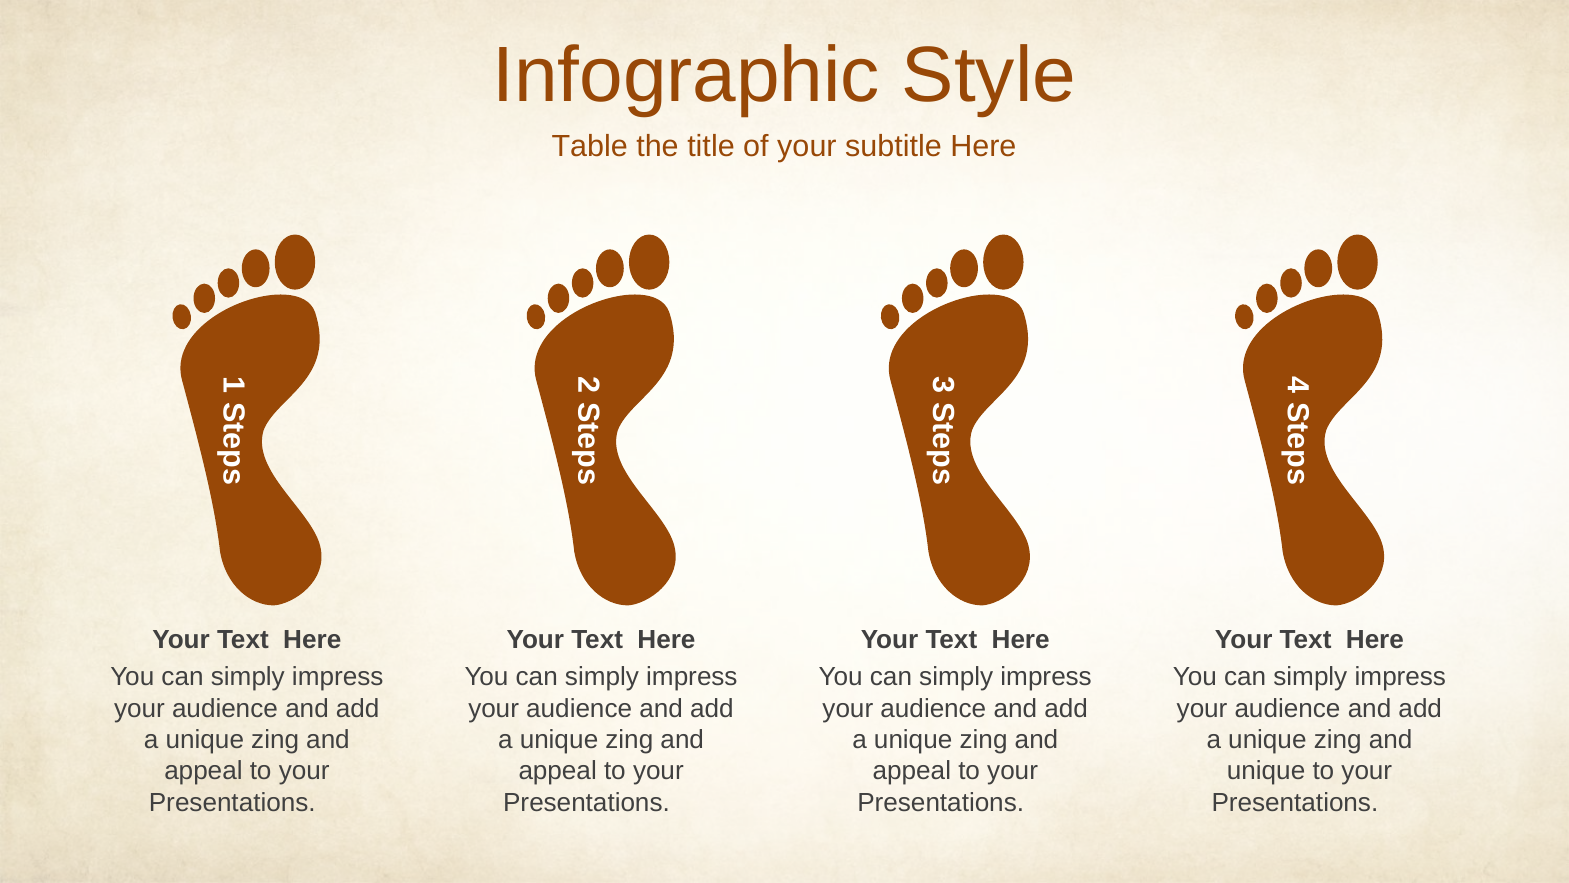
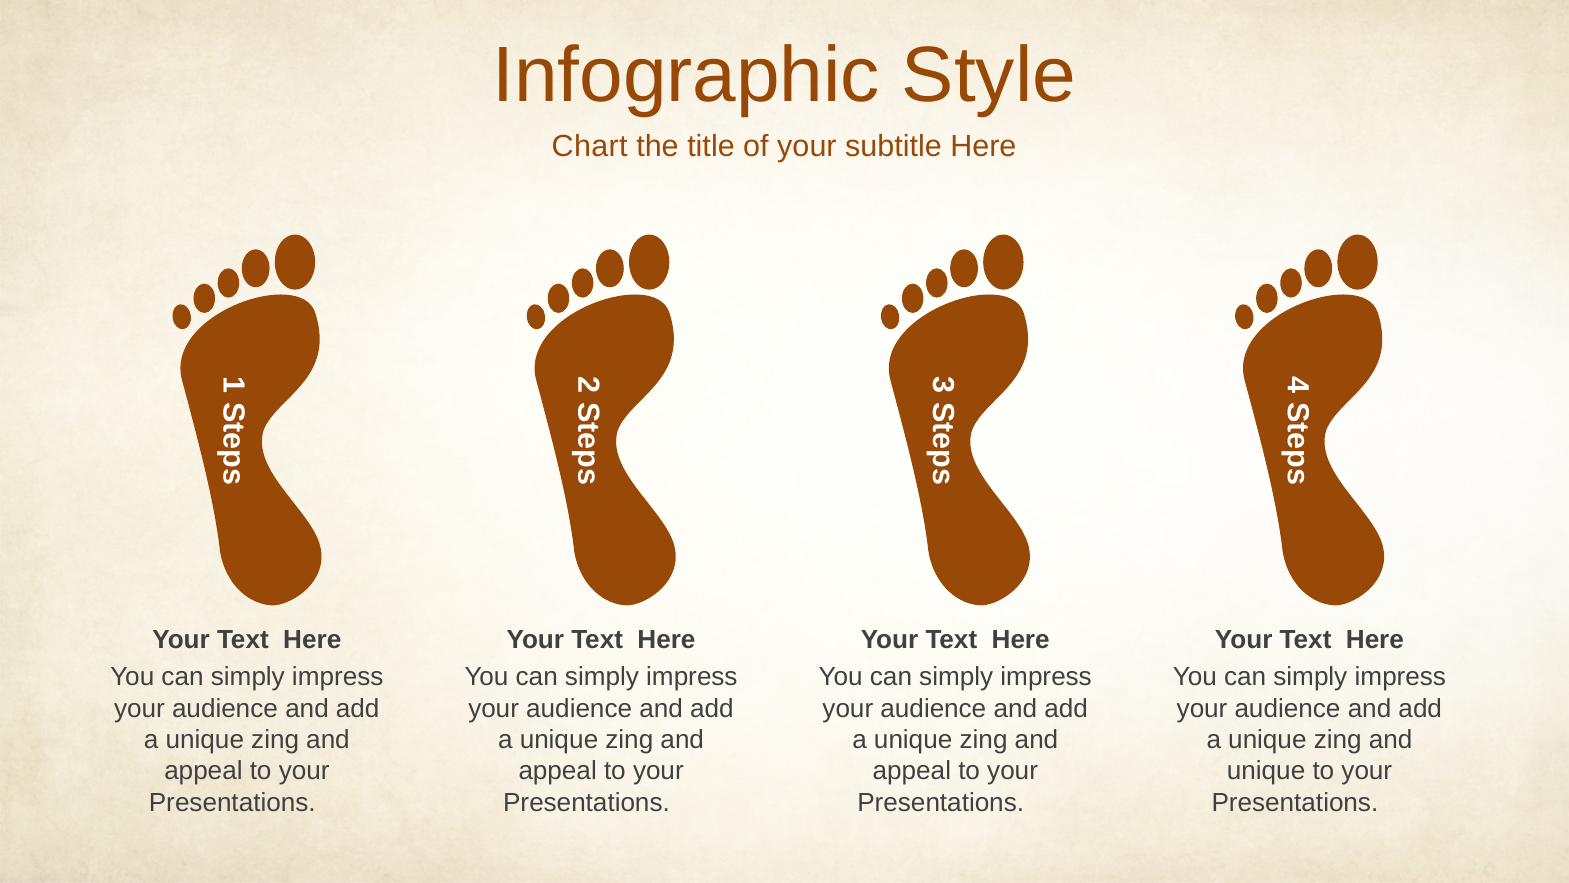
Table: Table -> Chart
